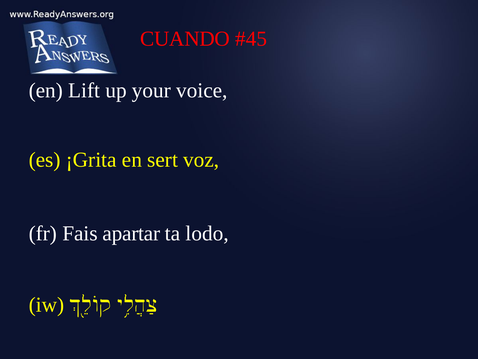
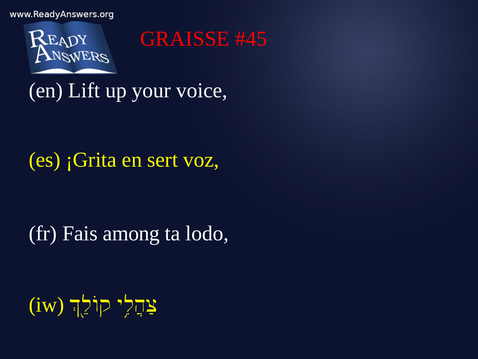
CUANDO: CUANDO -> GRAISSE
apartar: apartar -> among
